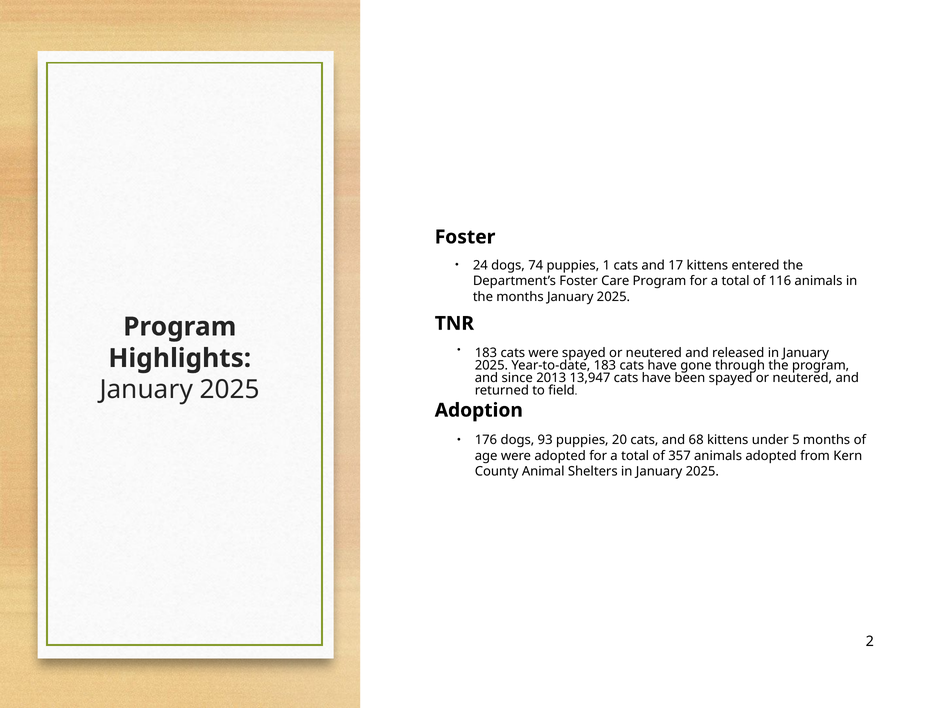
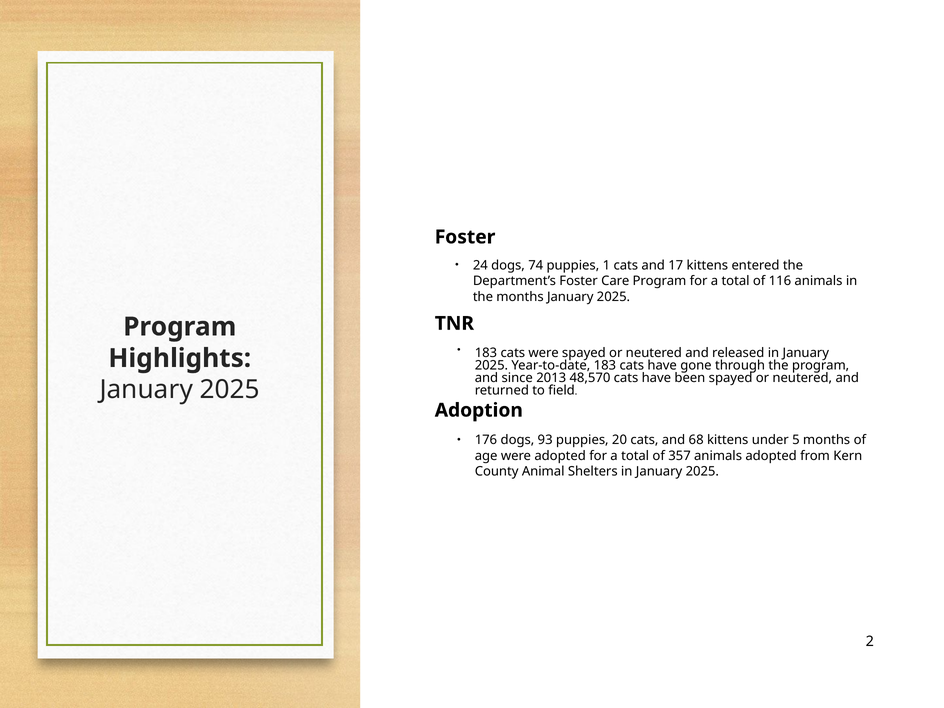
13,947: 13,947 -> 48,570
